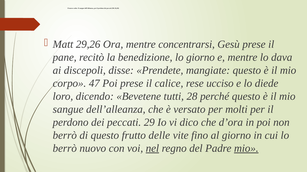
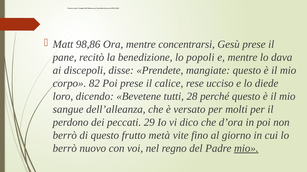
29,26: 29,26 -> 98,86
lo giorno: giorno -> popoli
47: 47 -> 82
delle: delle -> metà
nel underline: present -> none
